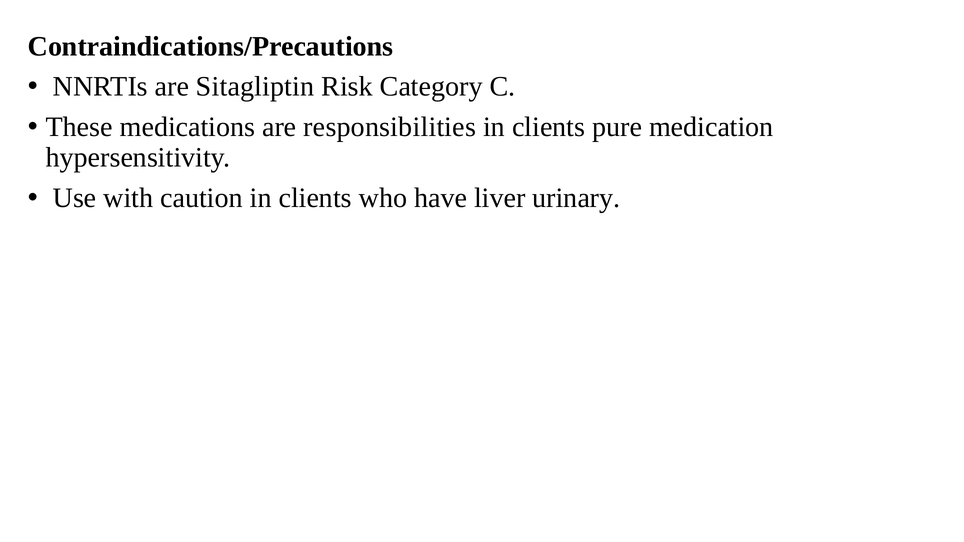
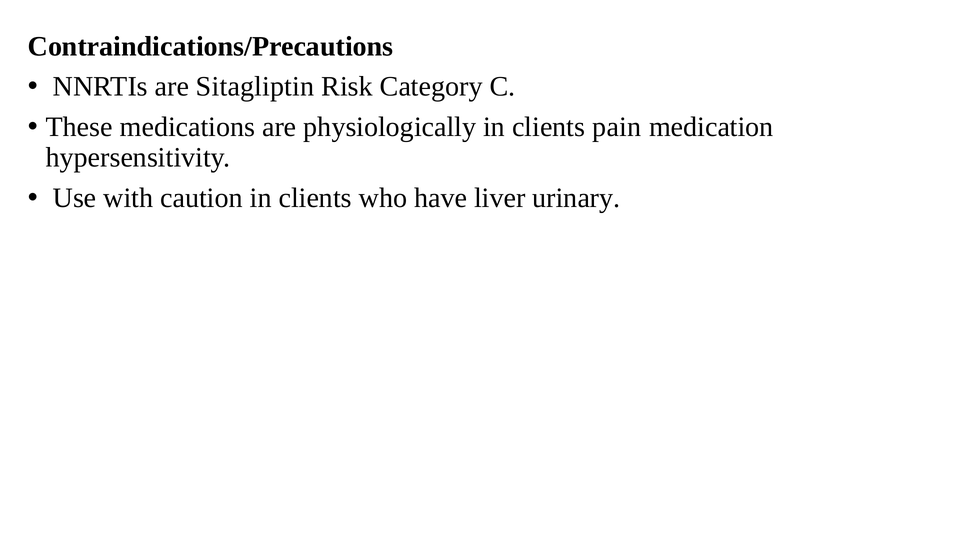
responsibilities: responsibilities -> physiologically
pure: pure -> pain
